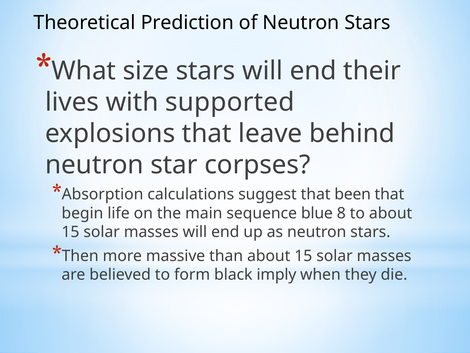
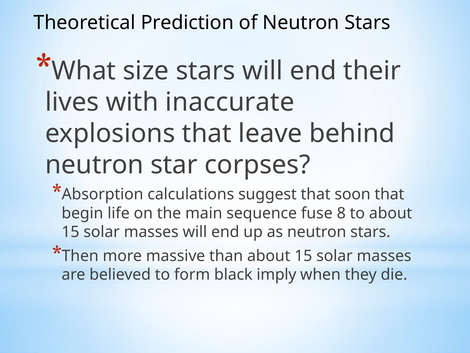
supported: supported -> inaccurate
been: been -> soon
blue: blue -> fuse
